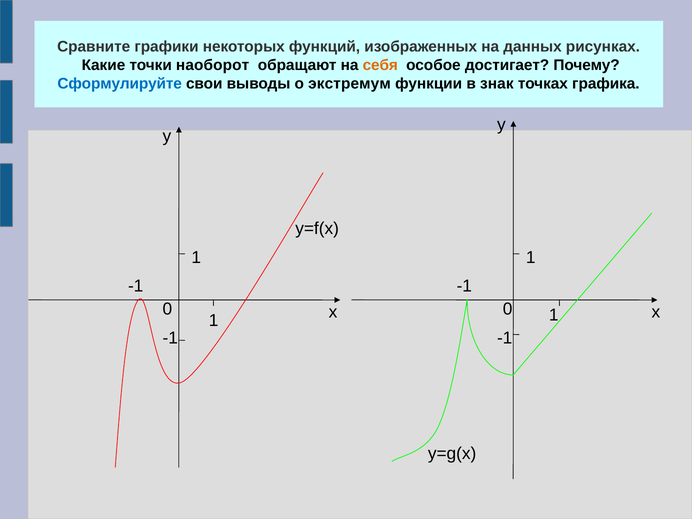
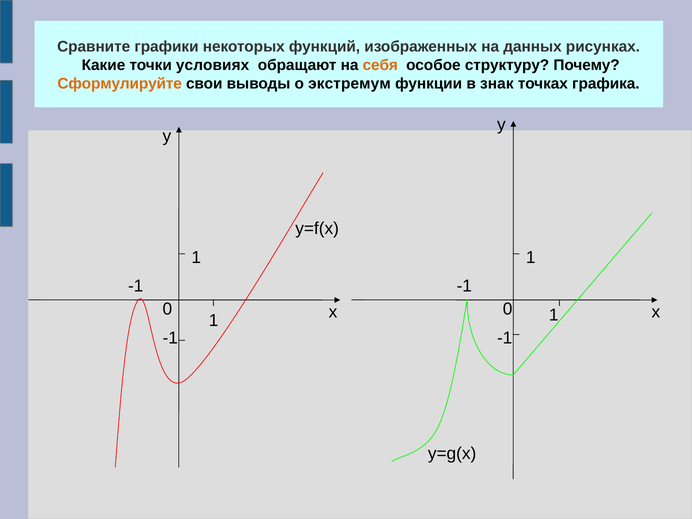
наоборот: наоборот -> условиях
достигает: достигает -> структуру
Сформулируйте colour: blue -> orange
